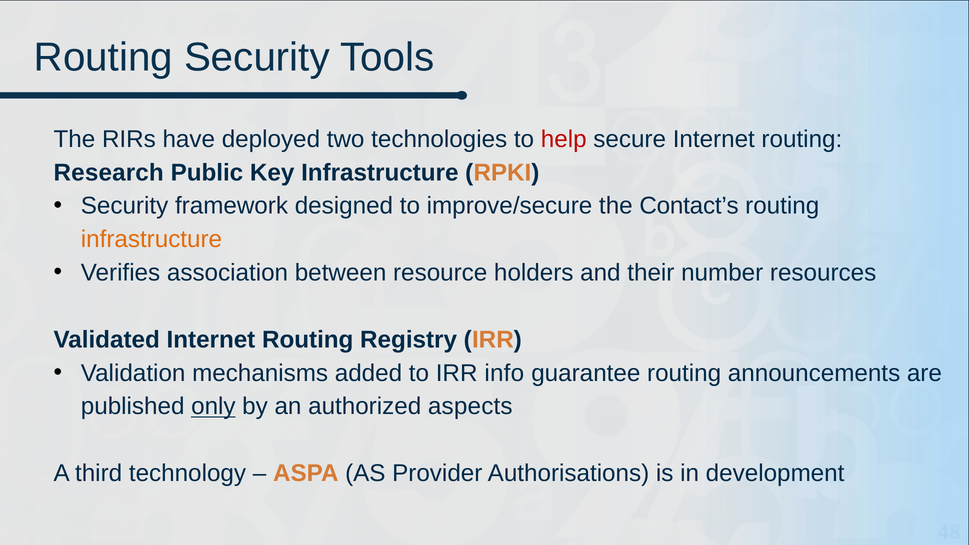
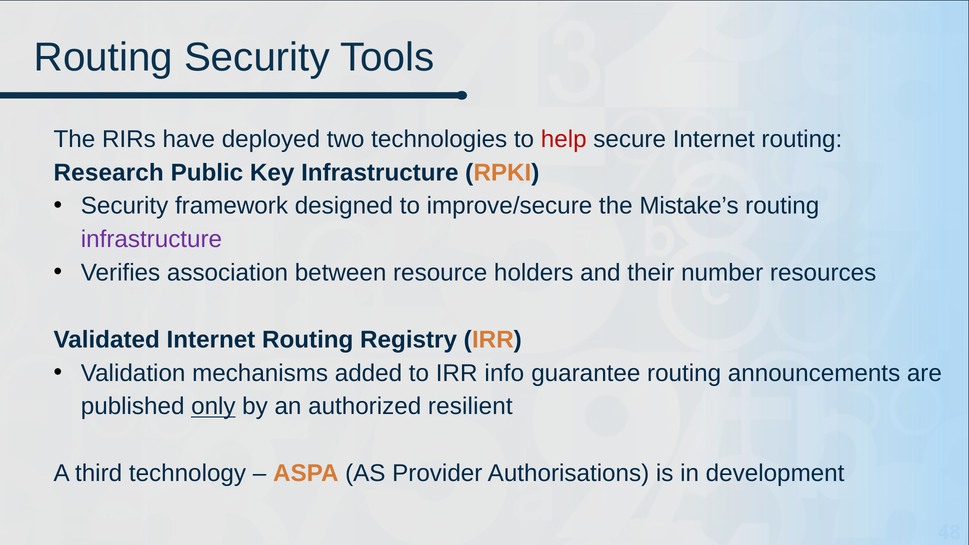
Contact’s: Contact’s -> Mistake’s
infrastructure at (151, 239) colour: orange -> purple
aspects: aspects -> resilient
